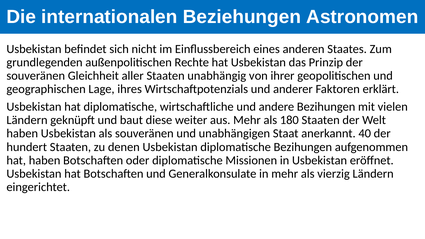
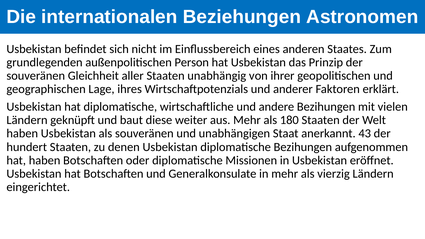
Rechte: Rechte -> Person
40: 40 -> 43
